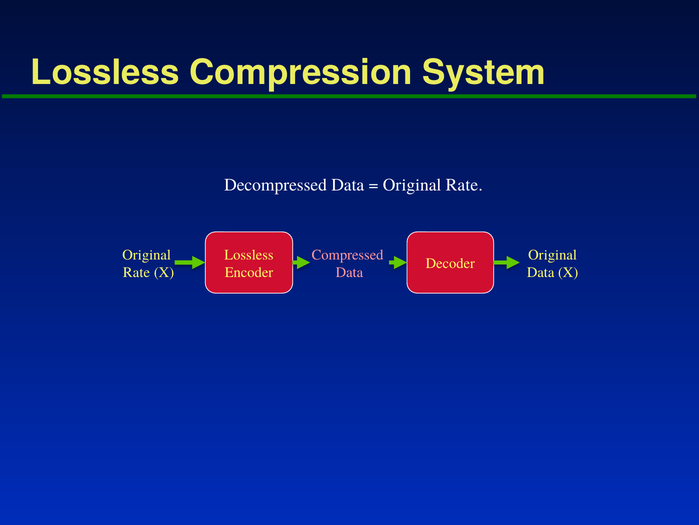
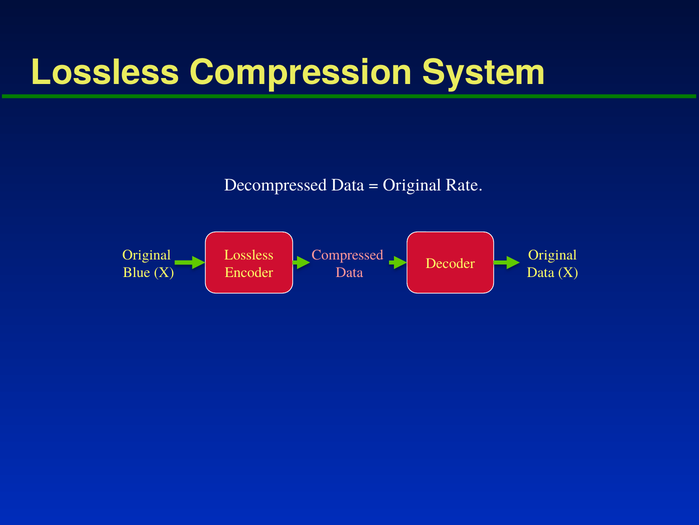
Rate at (137, 272): Rate -> Blue
